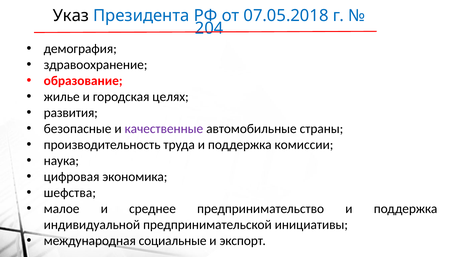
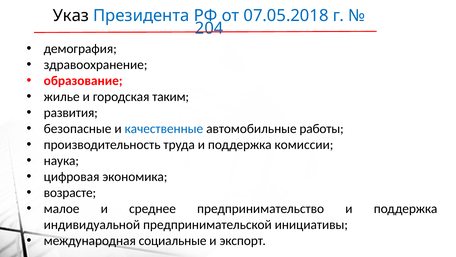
целях: целях -> таким
качественные colour: purple -> blue
страны: страны -> работы
шефства: шефства -> возрасте
